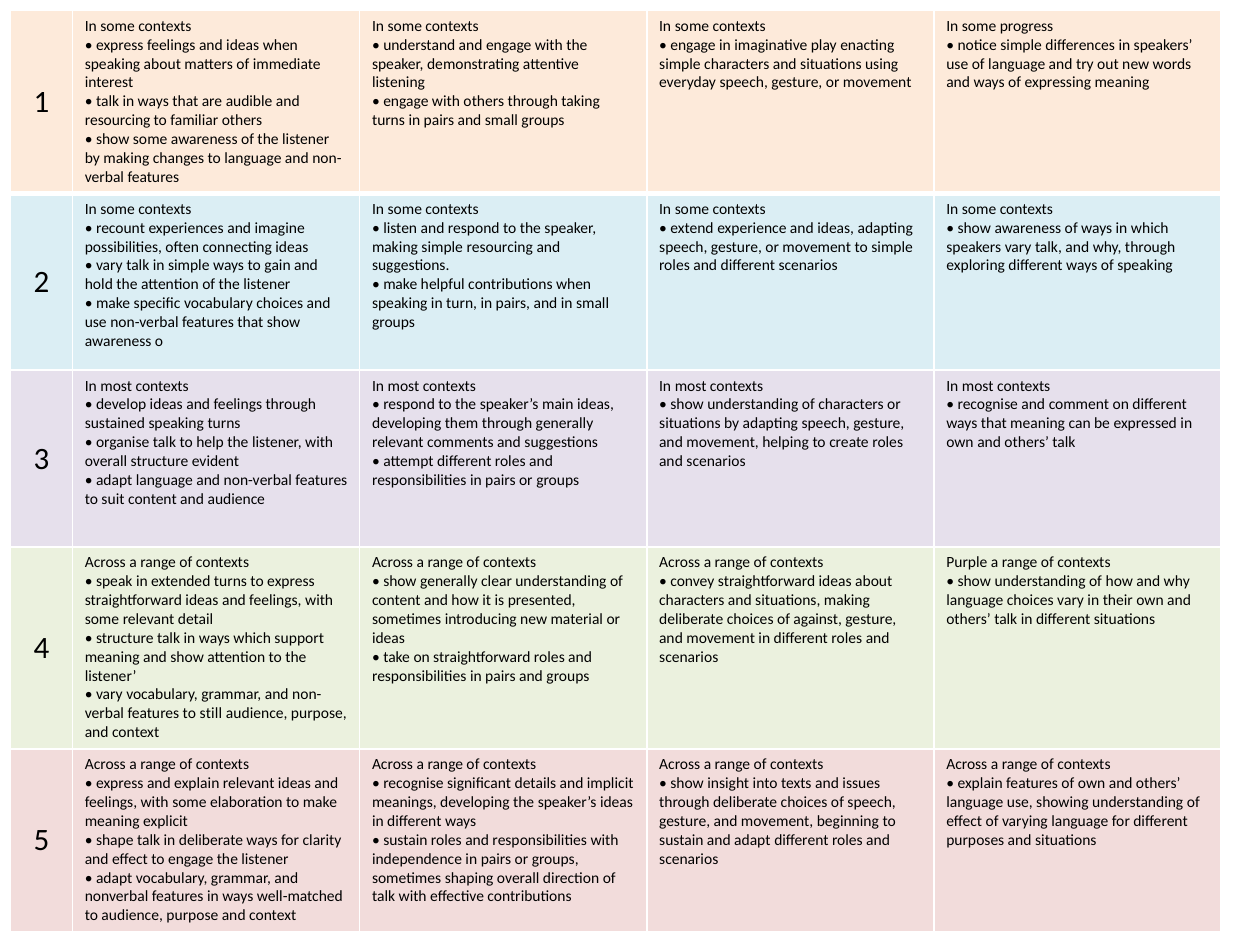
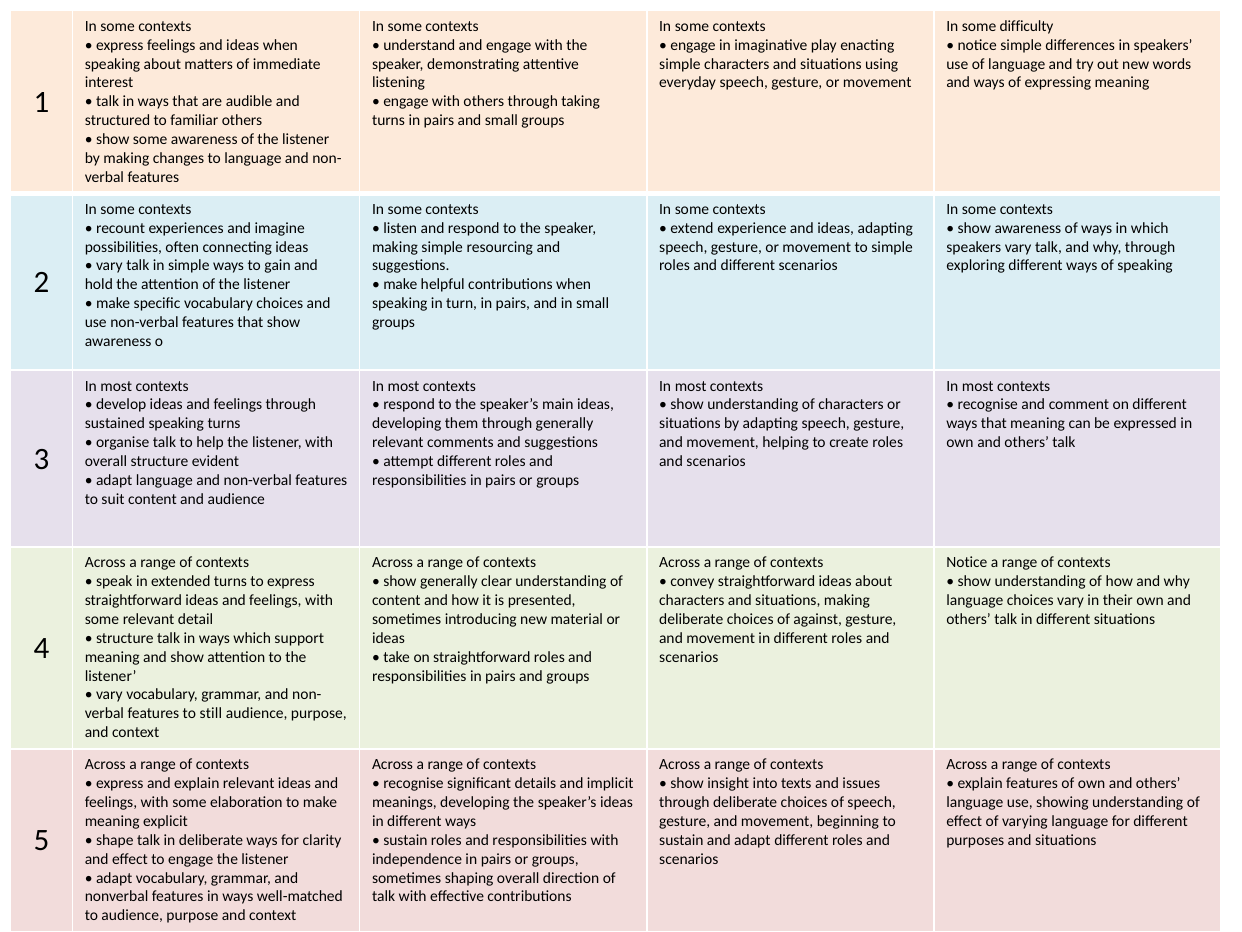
progress: progress -> difficulty
resourcing at (118, 121): resourcing -> structured
Purple at (967, 562): Purple -> Notice
